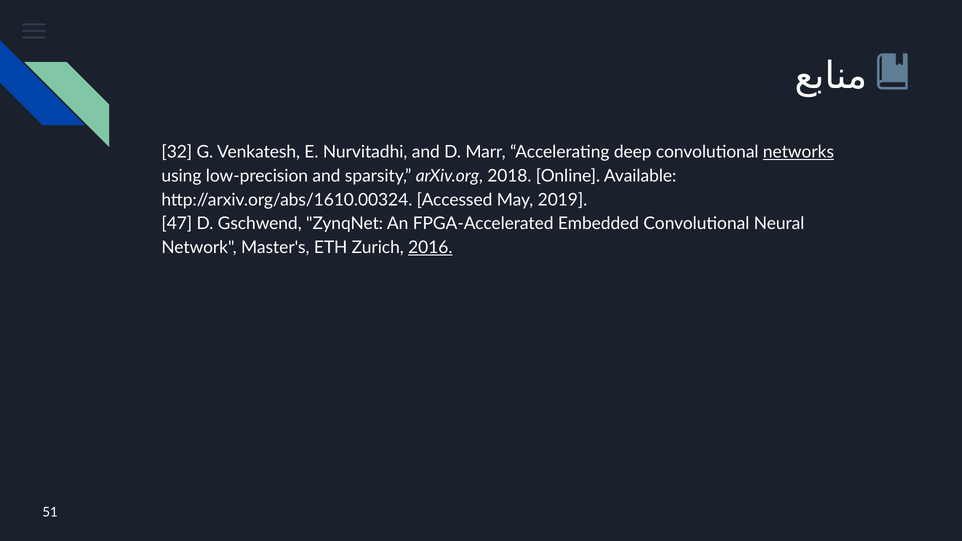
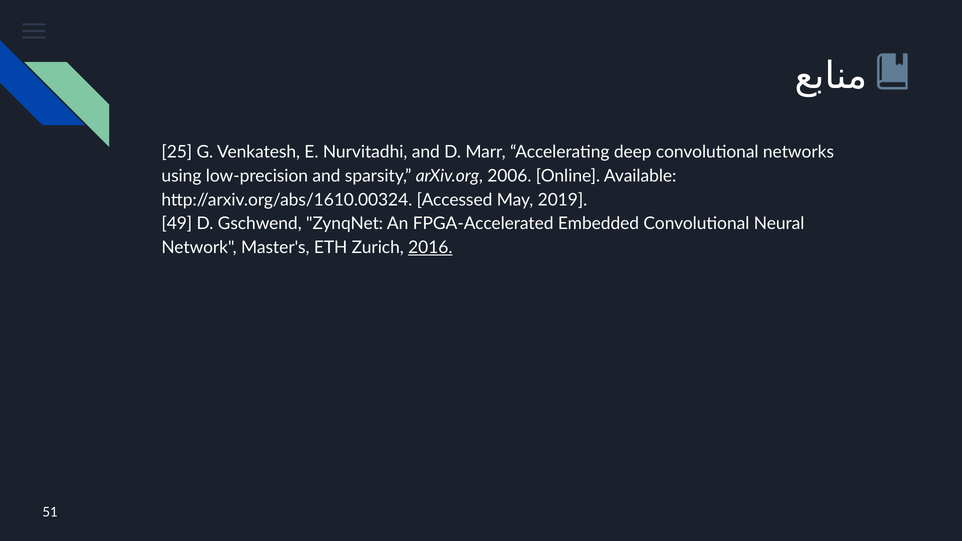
32: 32 -> 25
networks underline: present -> none
2018: 2018 -> 2006
47: 47 -> 49
